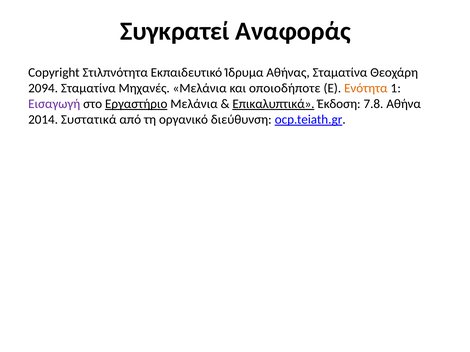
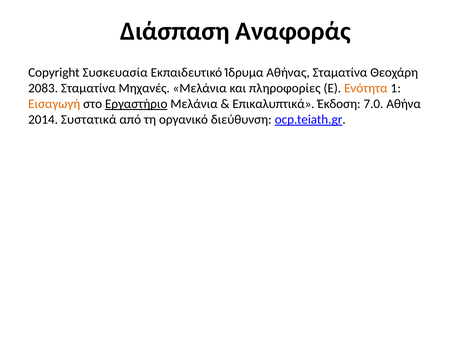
Συγκρατεί: Συγκρατεί -> Διάσπαση
Στιλπνότητα: Στιλπνότητα -> Συσκευασία
2094: 2094 -> 2083
οποιοδήποτε: οποιοδήποτε -> πληροφορίες
Εισαγωγή colour: purple -> orange
Επικαλυπτικά underline: present -> none
7.8: 7.8 -> 7.0
